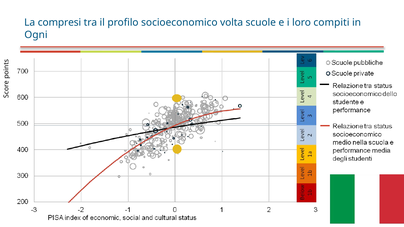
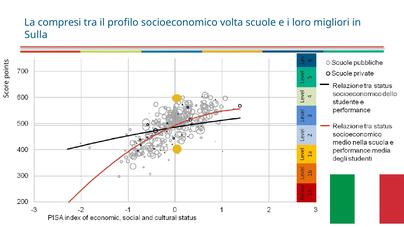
compiti: compiti -> migliori
Ogni: Ogni -> Sulla
